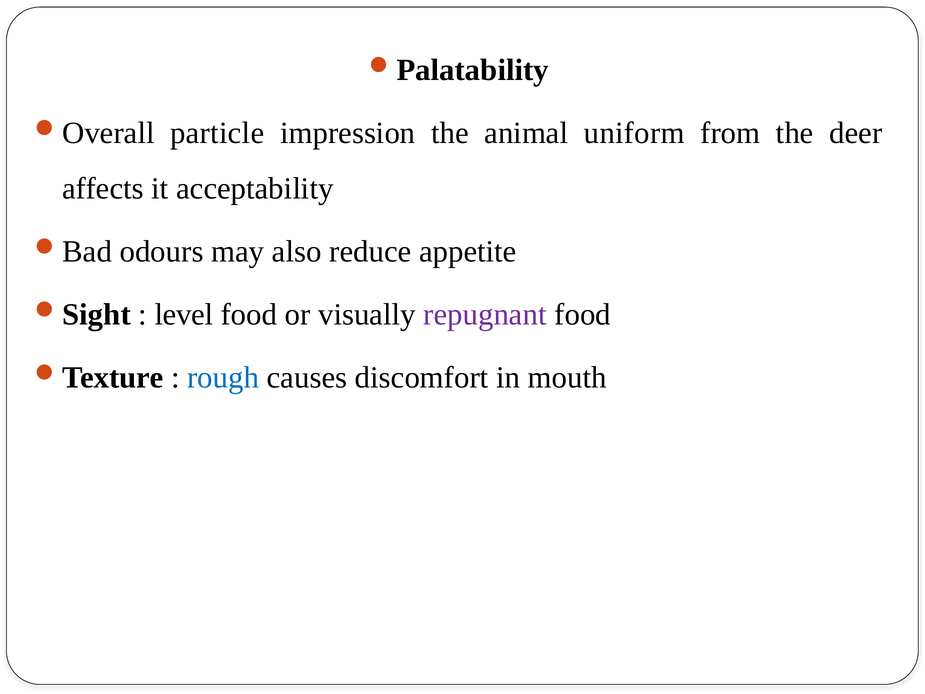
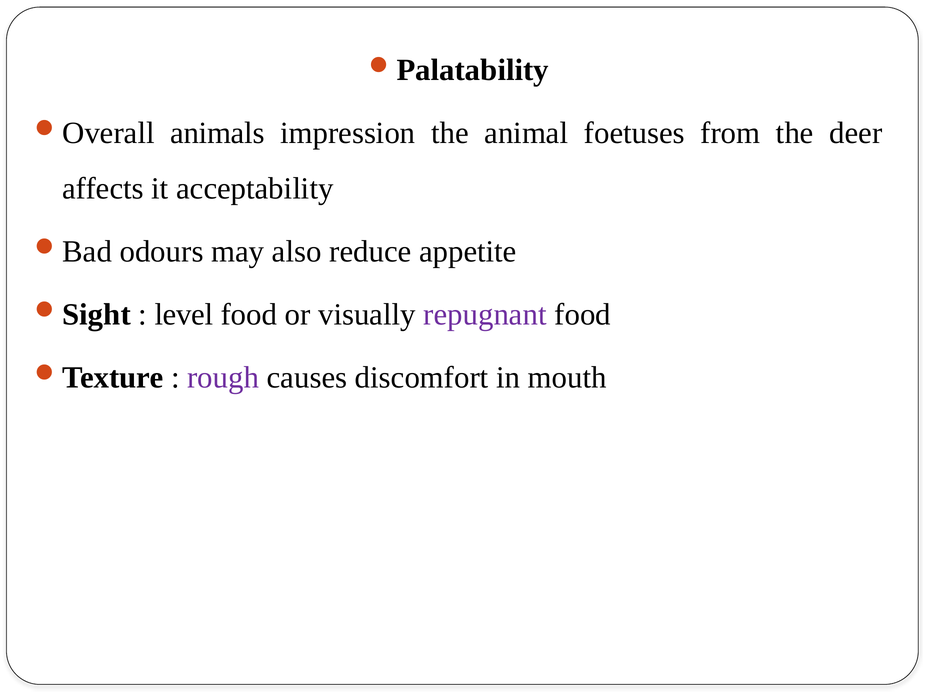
particle: particle -> animals
uniform: uniform -> foetuses
rough colour: blue -> purple
